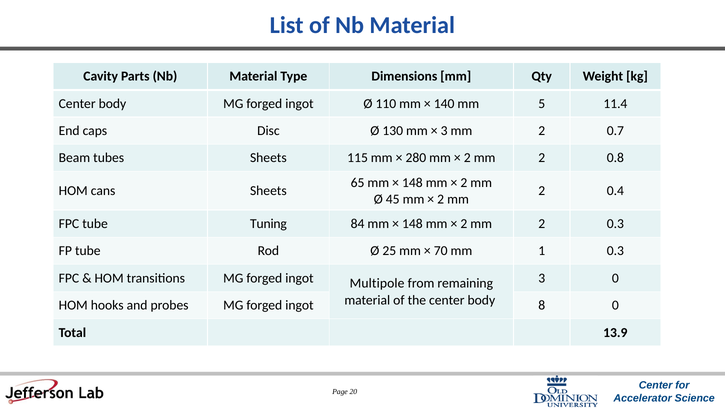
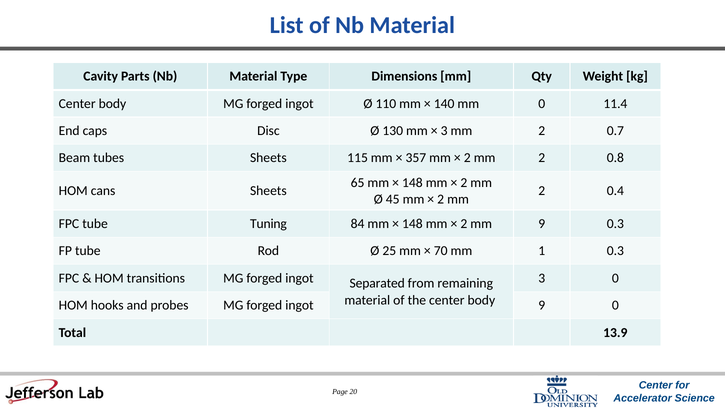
mm 5: 5 -> 0
280: 280 -> 357
2 at (542, 224): 2 -> 9
Multipole: Multipole -> Separated
ingot 8: 8 -> 9
